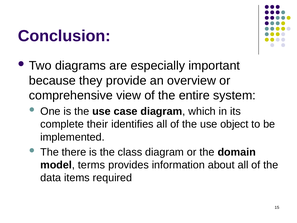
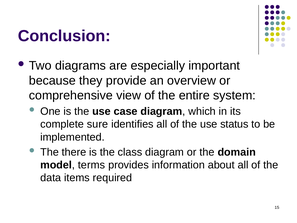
their: their -> sure
object: object -> status
